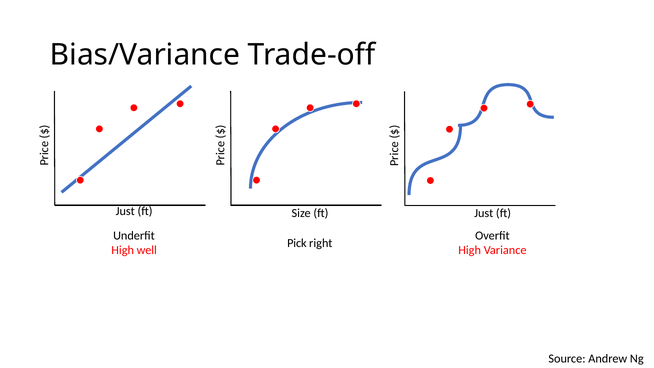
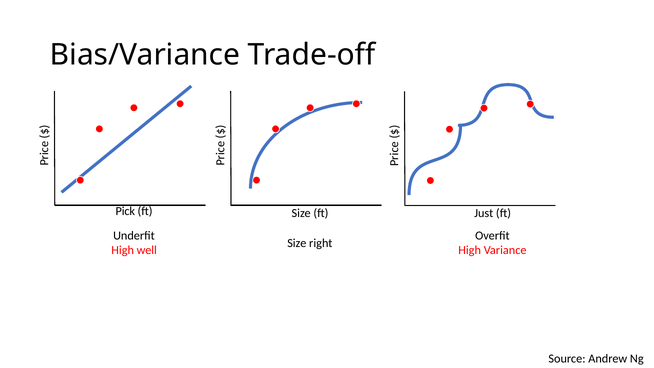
Just at (125, 211): Just -> Pick
Pick at (297, 243): Pick -> Size
